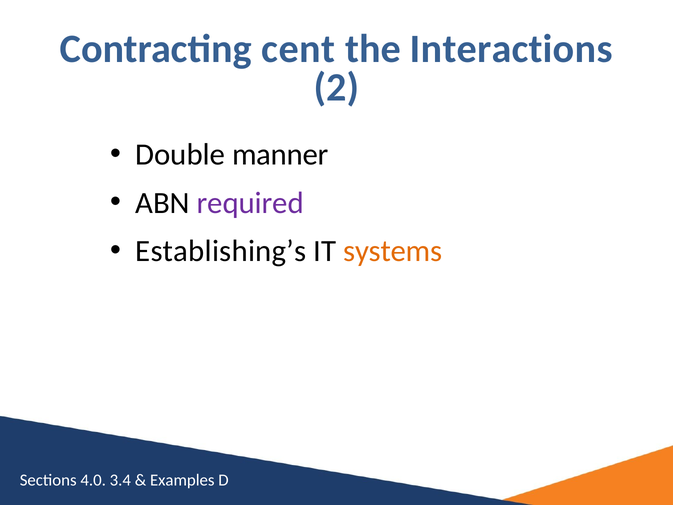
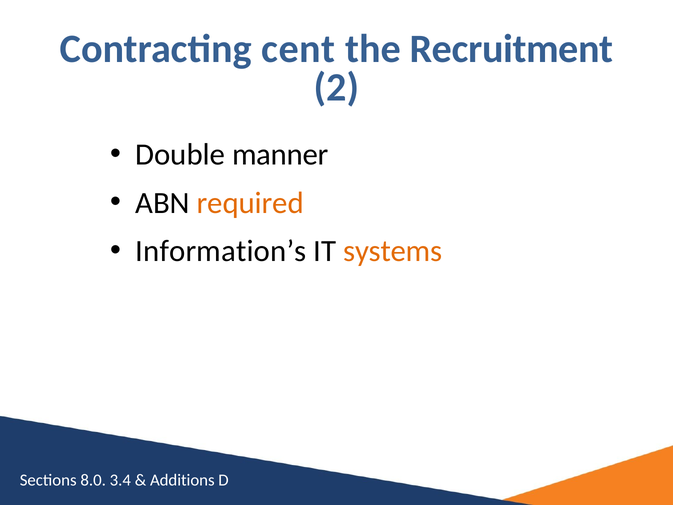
Interactions: Interactions -> Recruitment
required colour: purple -> orange
Establishing’s: Establishing’s -> Information’s
4.0: 4.0 -> 8.0
Examples: Examples -> Additions
